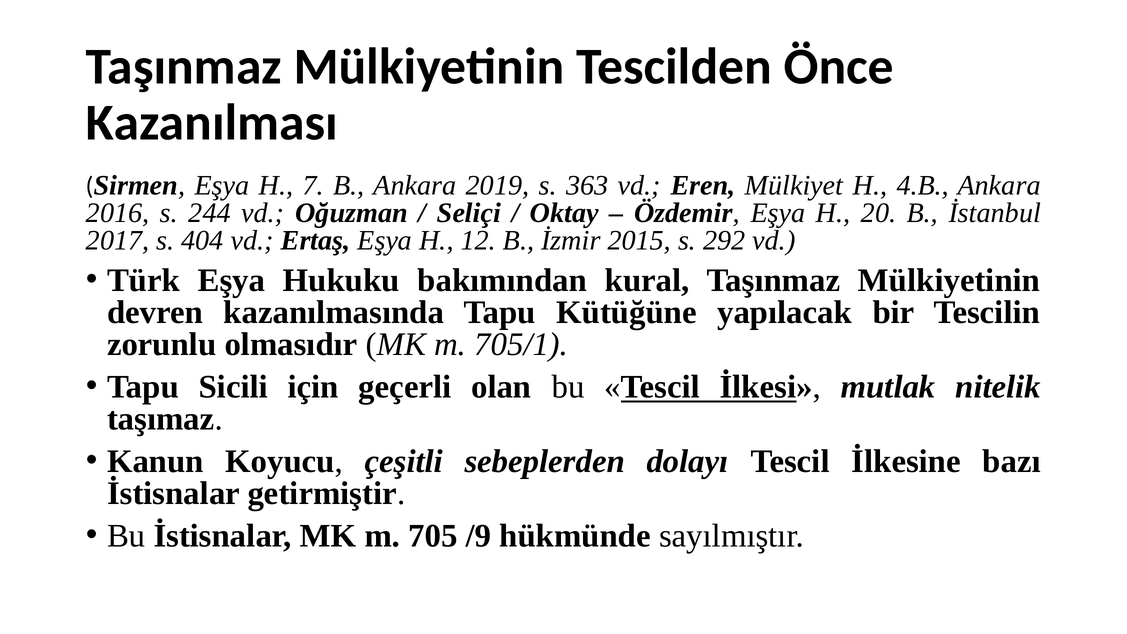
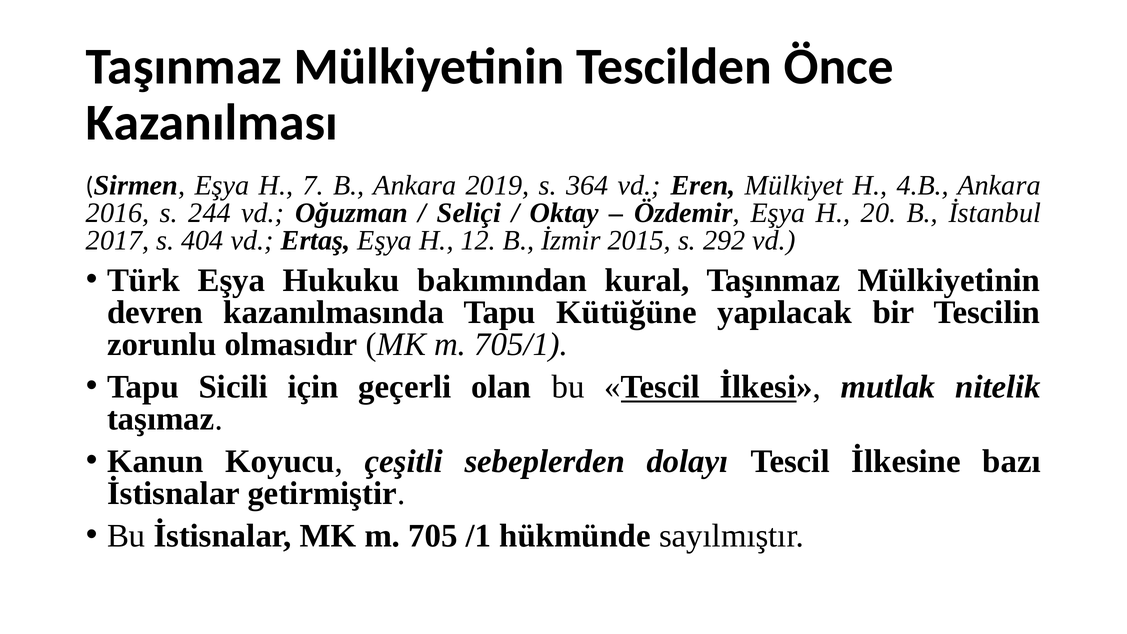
363: 363 -> 364
/9: /9 -> /1
